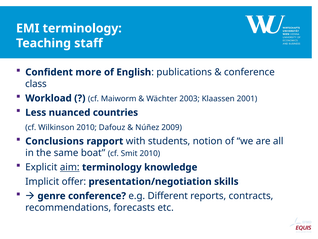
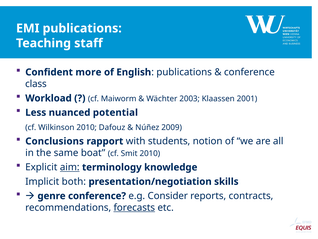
EMI terminology: terminology -> publications
countries: countries -> potential
offer: offer -> both
Different: Different -> Consider
forecasts underline: none -> present
